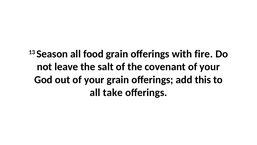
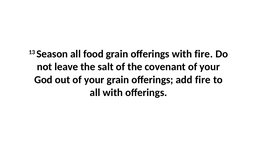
add this: this -> fire
all take: take -> with
